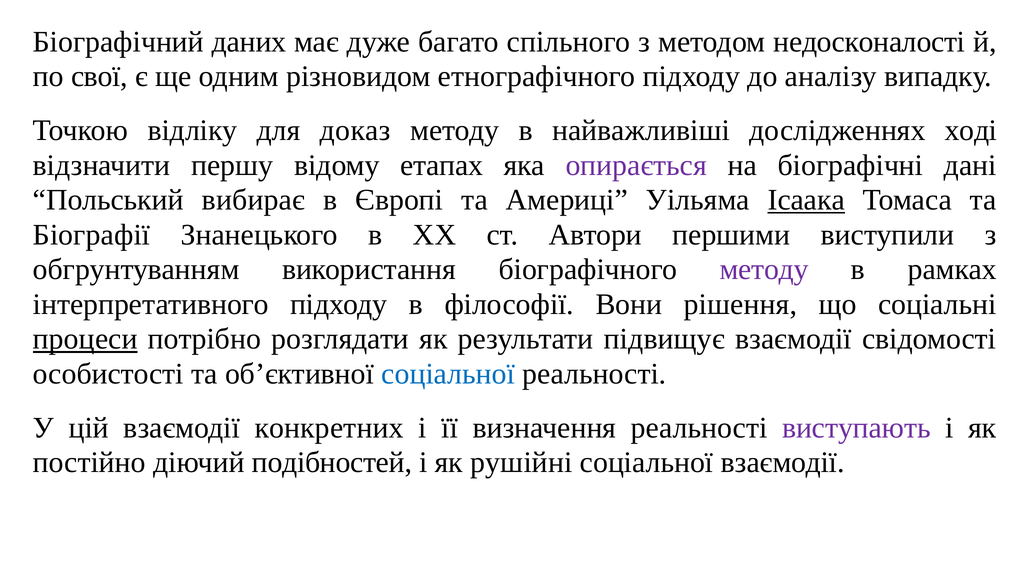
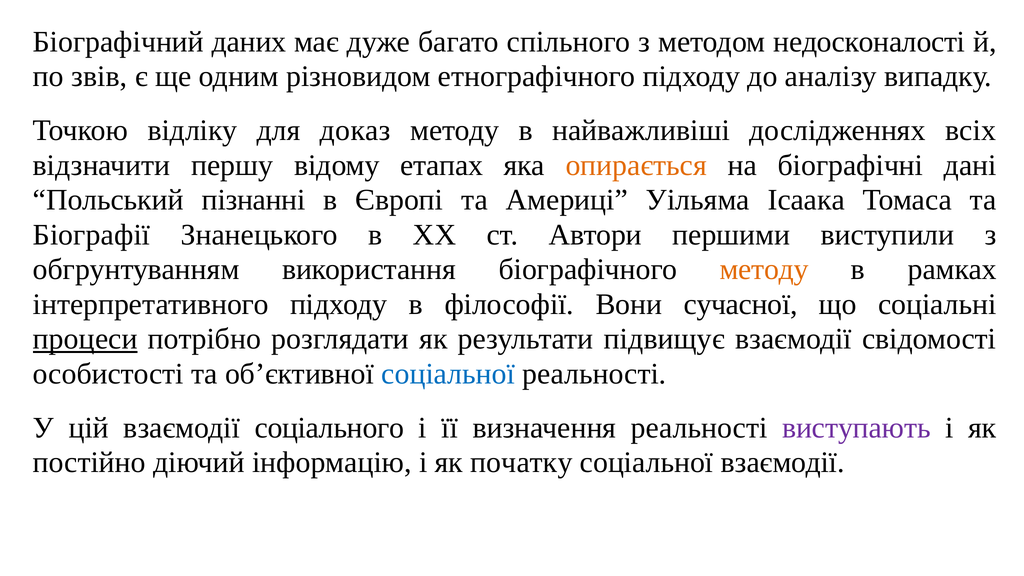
свої: свої -> звів
ході: ході -> всіх
опирається colour: purple -> orange
вибирає: вибирає -> пізнанні
Ісаака underline: present -> none
методу at (764, 269) colour: purple -> orange
рішення: рішення -> сучасної
конкретних: конкретних -> соціального
подібностей: подібностей -> інформацію
рушійні: рушійні -> початку
